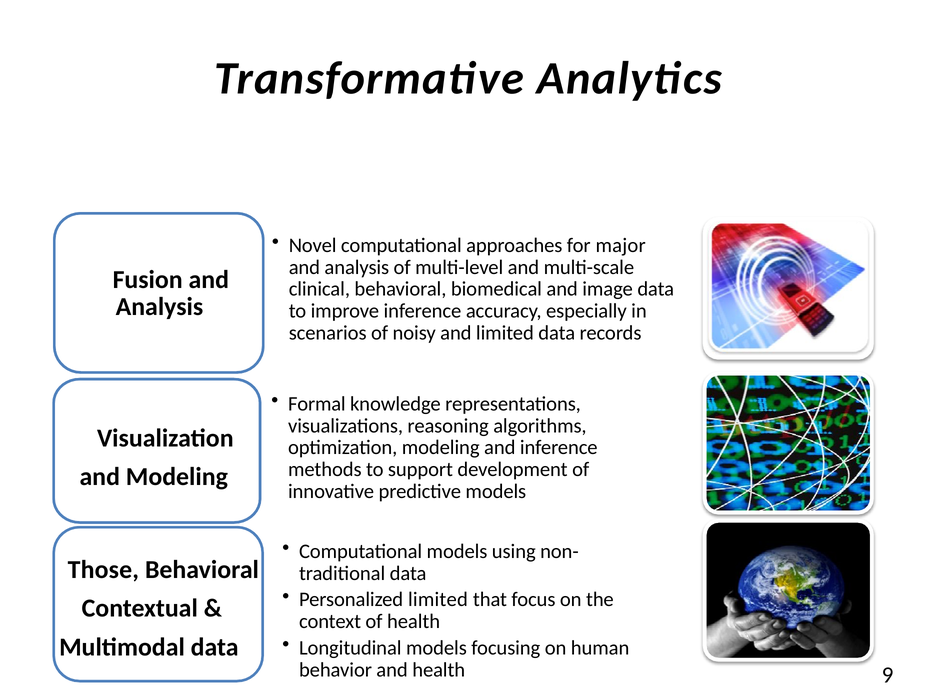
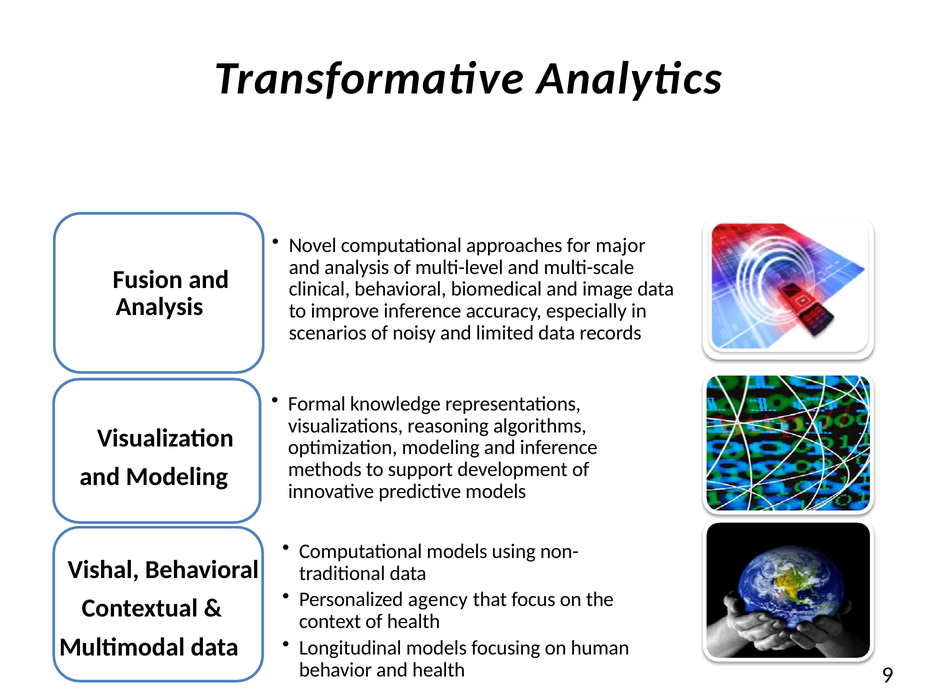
Those: Those -> Vishal
Personalized limited: limited -> agency
